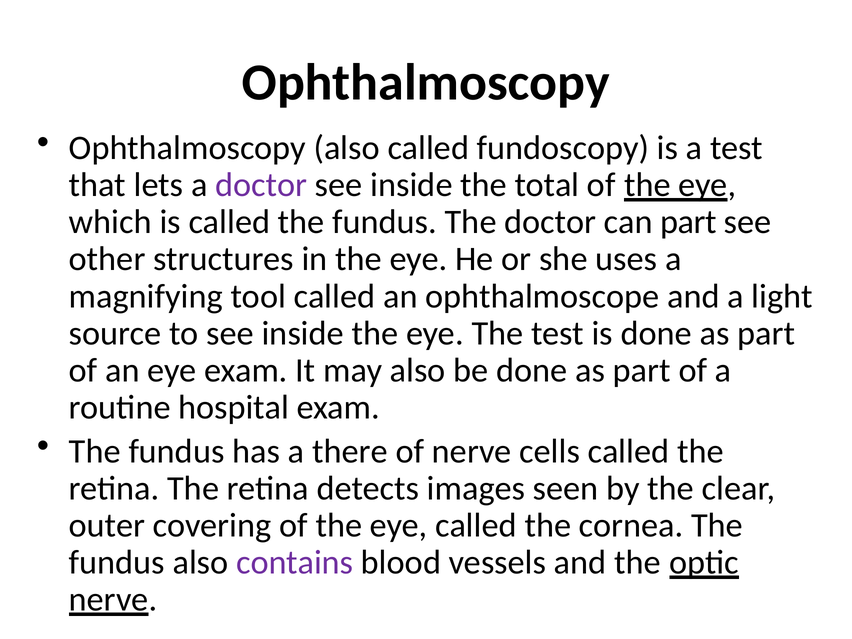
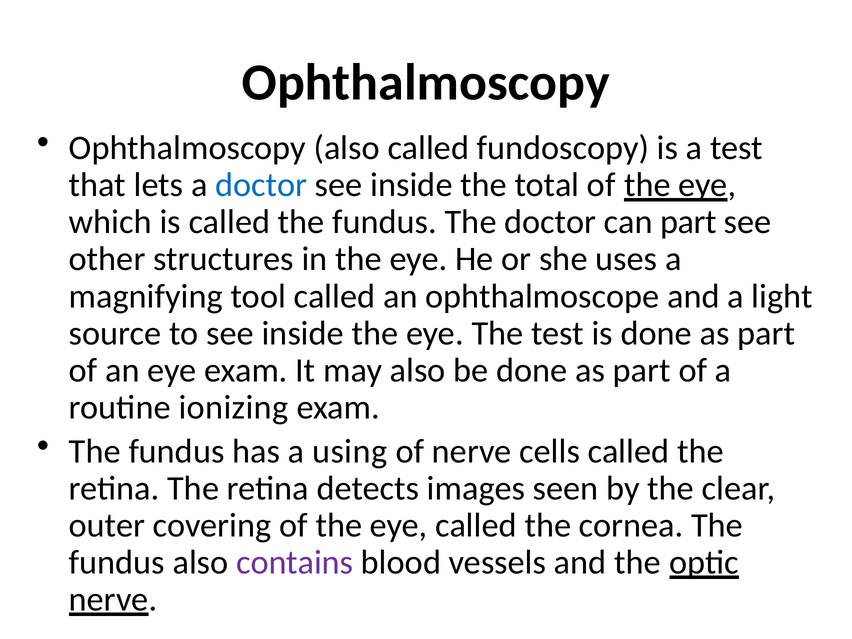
doctor at (261, 185) colour: purple -> blue
hospital: hospital -> ionizing
there: there -> using
